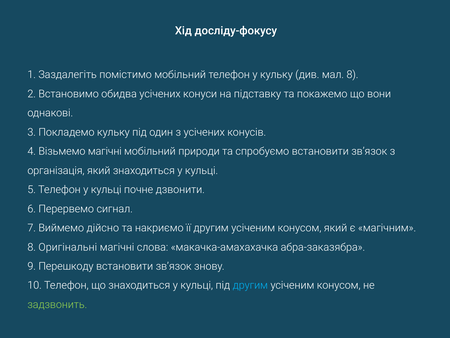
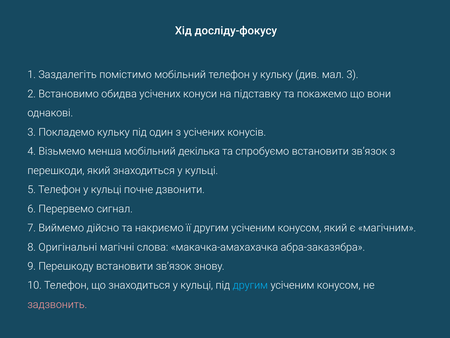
мал 8: 8 -> 3
Візьмемо магічні: магічні -> менша
природи: природи -> декілька
організація: організація -> перешкоди
задзвонить colour: light green -> pink
